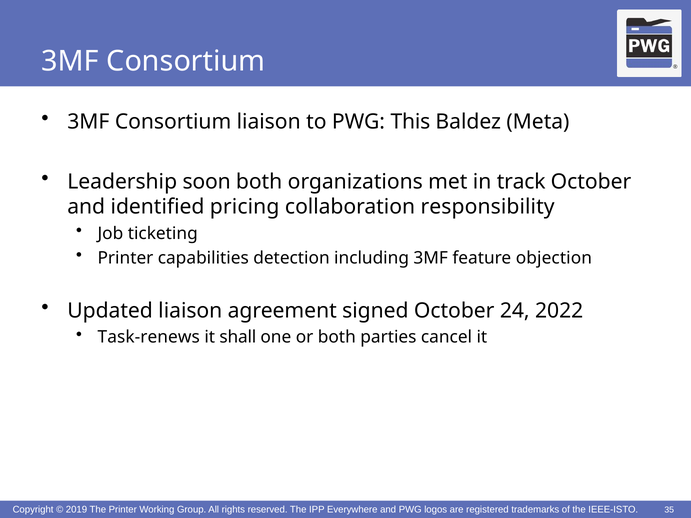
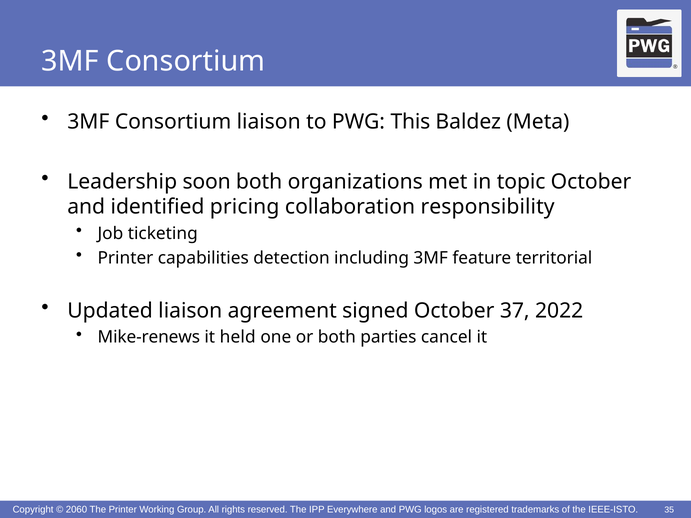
track: track -> topic
objection: objection -> territorial
24: 24 -> 37
Task-renews: Task-renews -> Mike-renews
shall: shall -> held
2019: 2019 -> 2060
